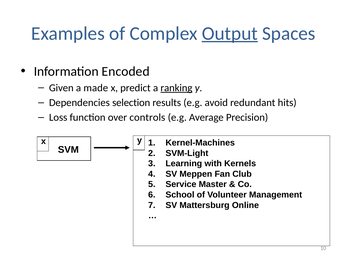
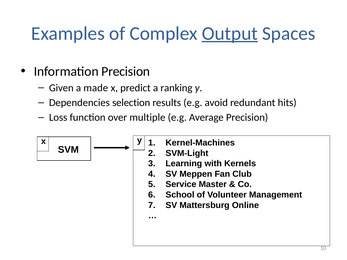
Information Encoded: Encoded -> Precision
ranking underline: present -> none
controls: controls -> multiple
